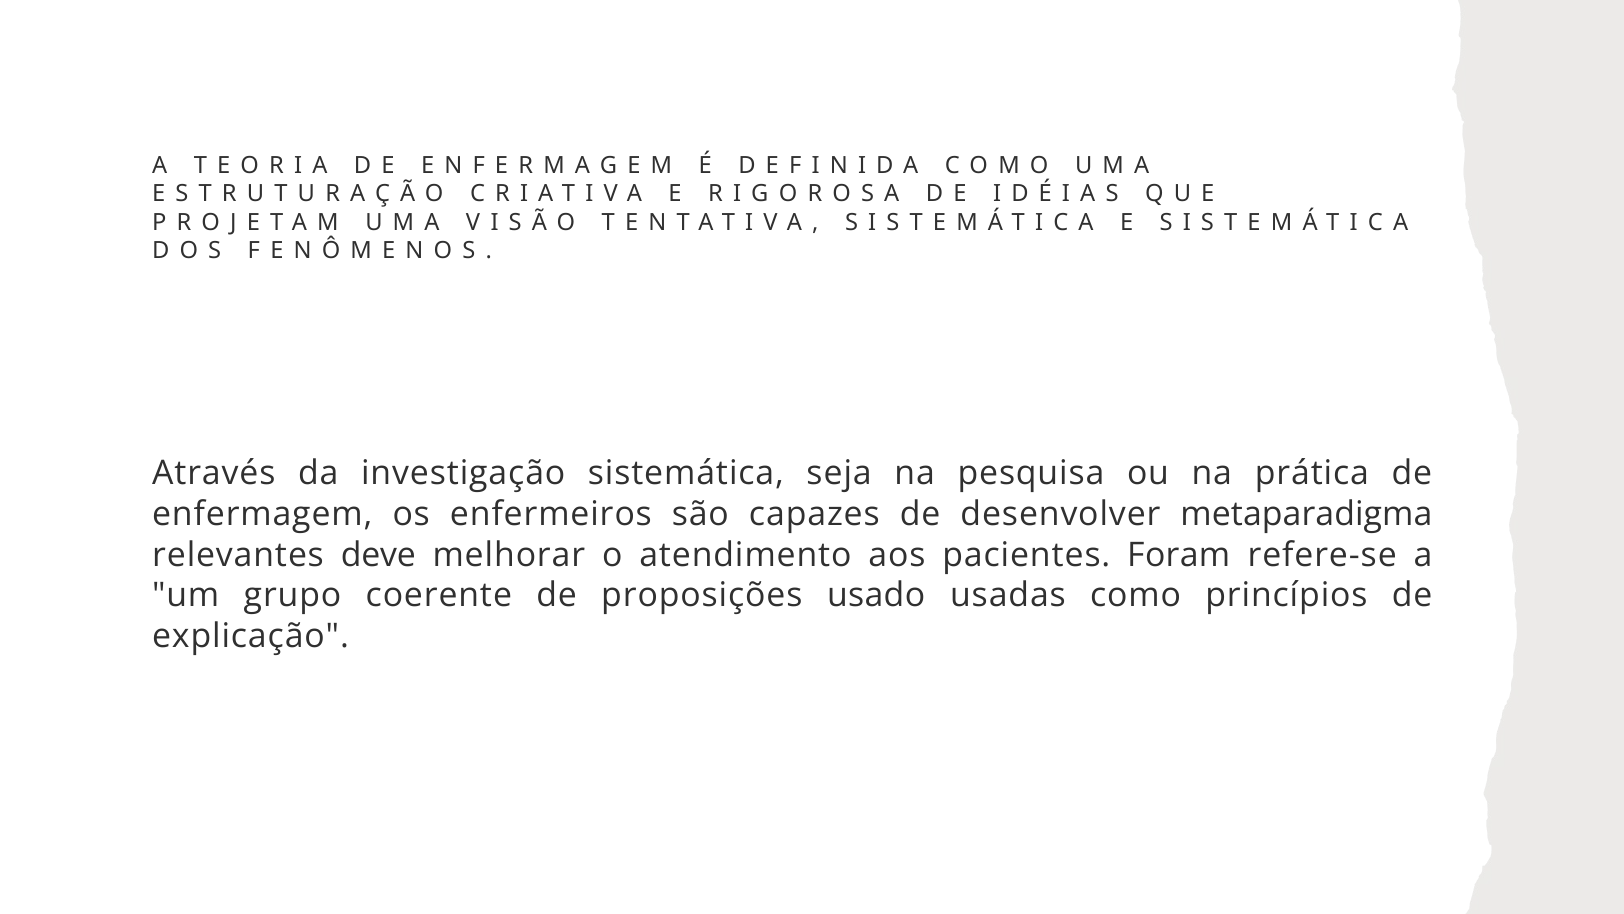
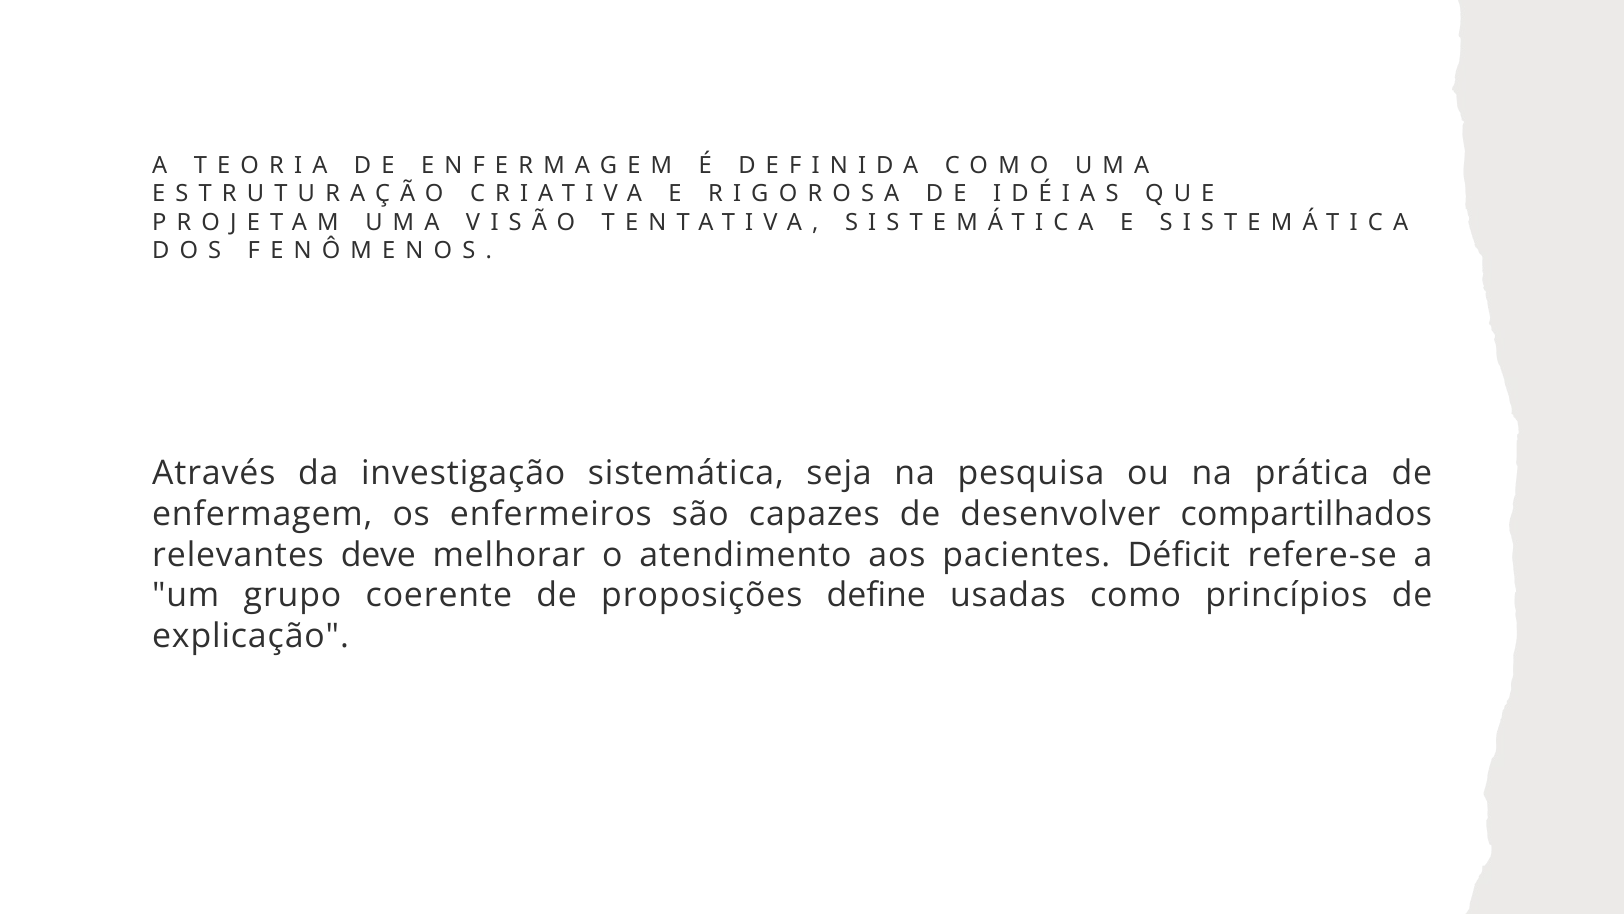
metaparadigma: metaparadigma -> compartilhados
Foram: Foram -> Déficit
usado: usado -> define
